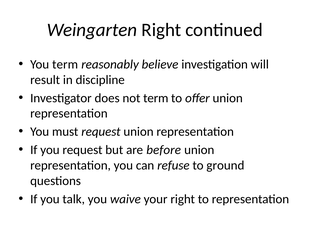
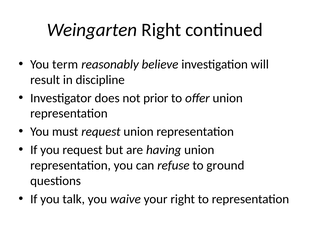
not term: term -> prior
before: before -> having
